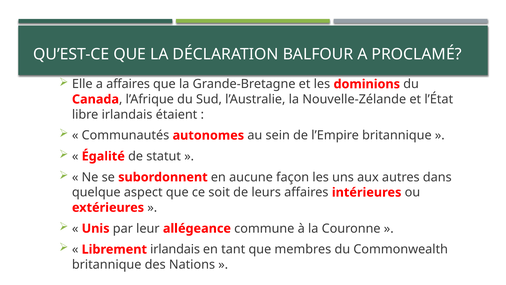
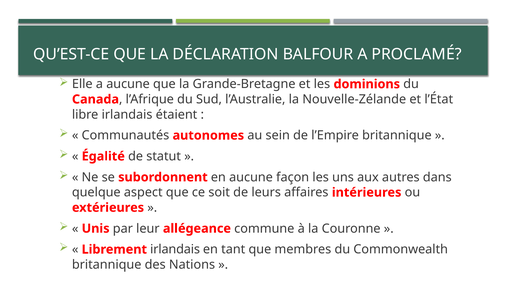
a affaires: affaires -> aucune
